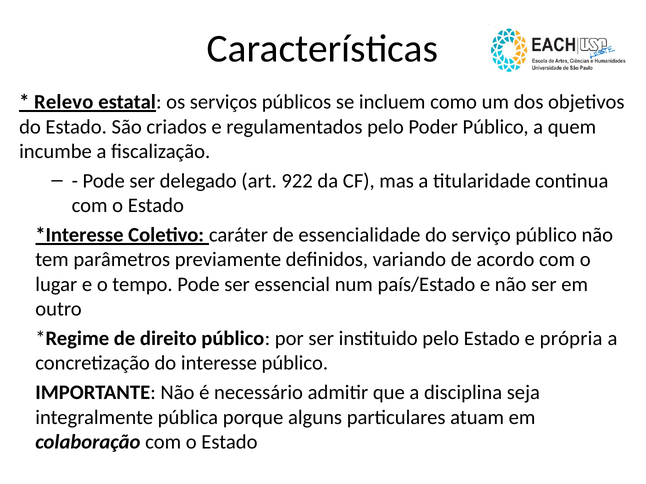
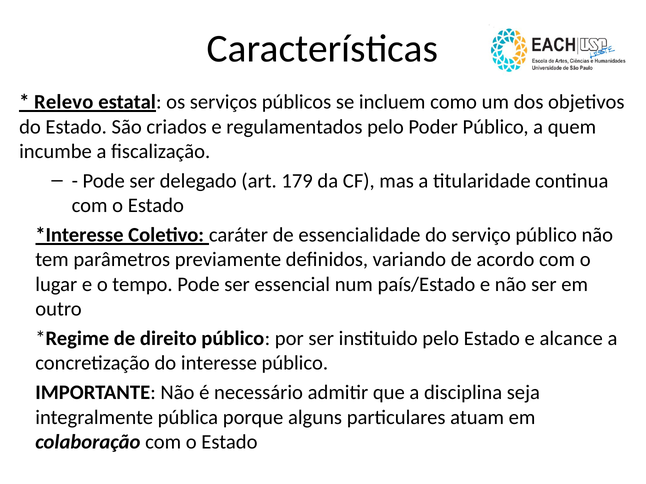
922: 922 -> 179
própria: própria -> alcance
